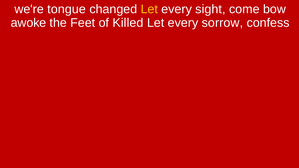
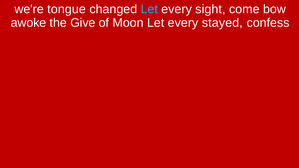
Let at (149, 9) colour: yellow -> light blue
Feet: Feet -> Give
Killed: Killed -> Moon
sorrow: sorrow -> stayed
